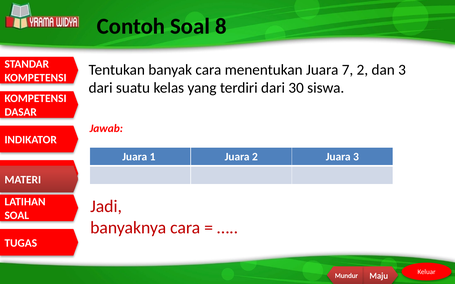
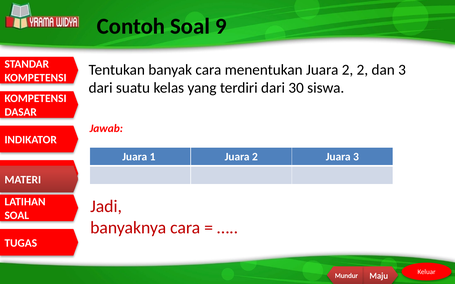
8: 8 -> 9
menentukan Juara 7: 7 -> 2
